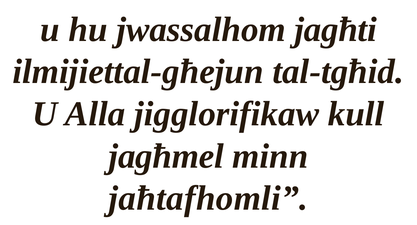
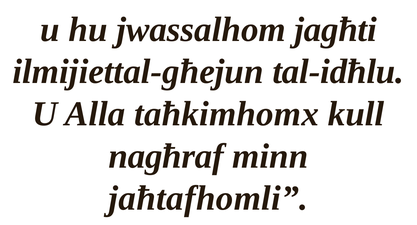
tal-tgħid: tal-tgħid -> tal-idħlu
jigglorifikaw: jigglorifikaw -> taħkimhomx
jagħmel: jagħmel -> nagħraf
